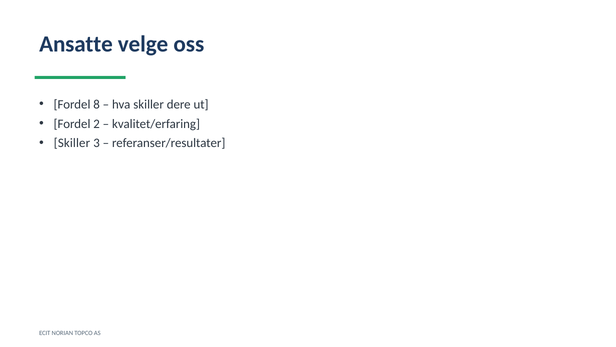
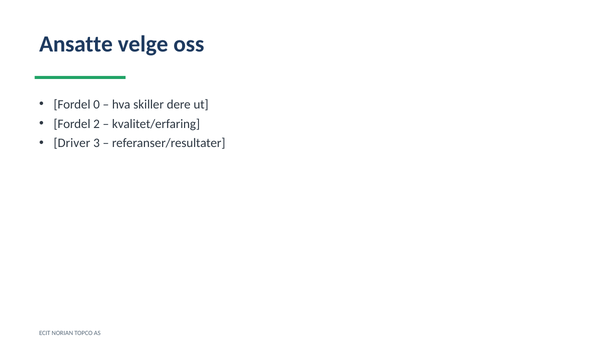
8: 8 -> 0
Skiller at (72, 143): Skiller -> Driver
